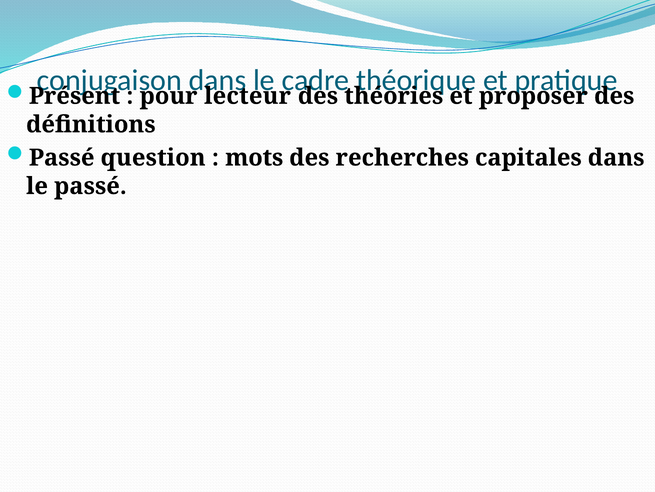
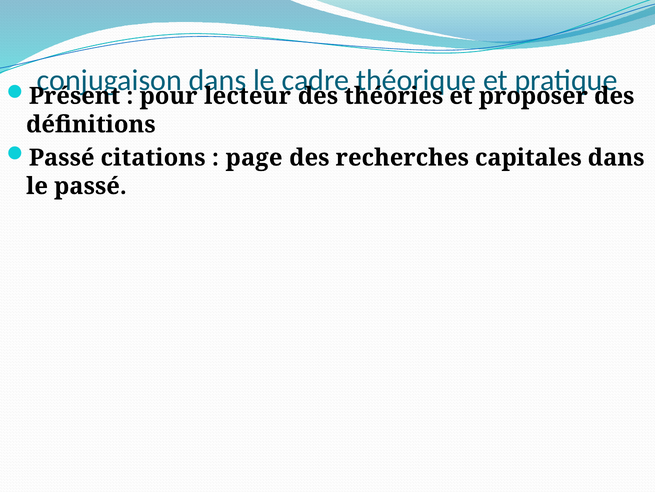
question: question -> citations
mots: mots -> page
